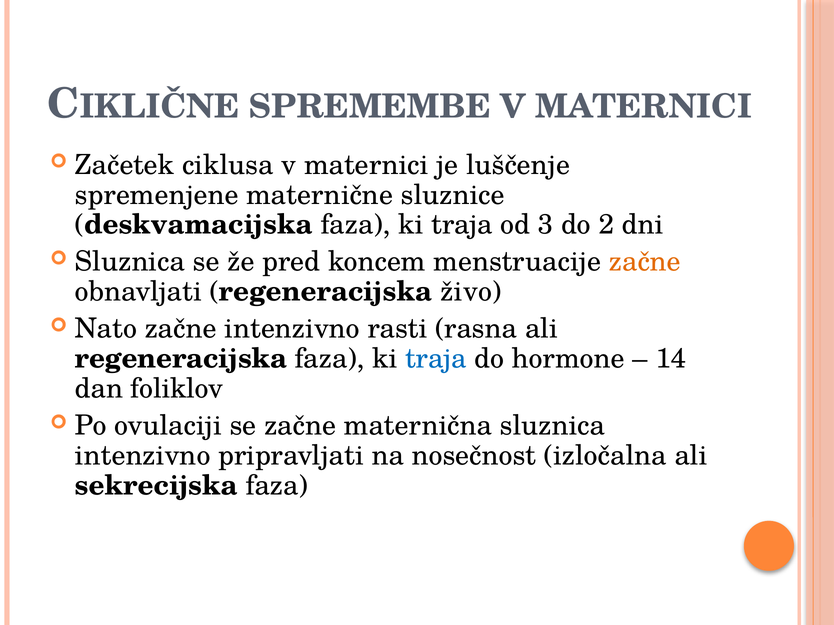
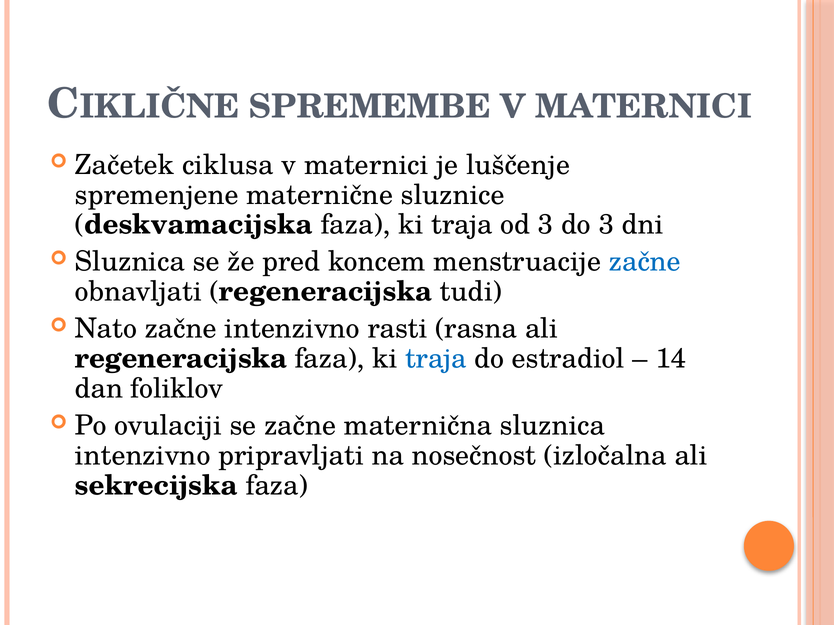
do 2: 2 -> 3
začne at (645, 262) colour: orange -> blue
živo: živo -> tudi
hormone: hormone -> estradiol
